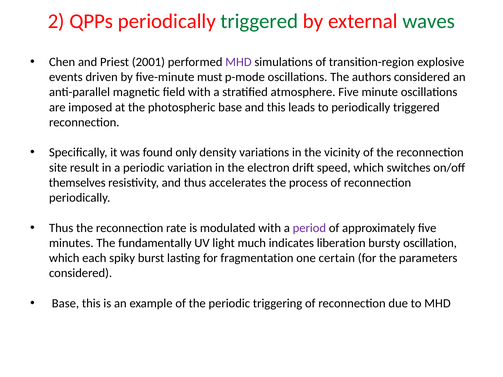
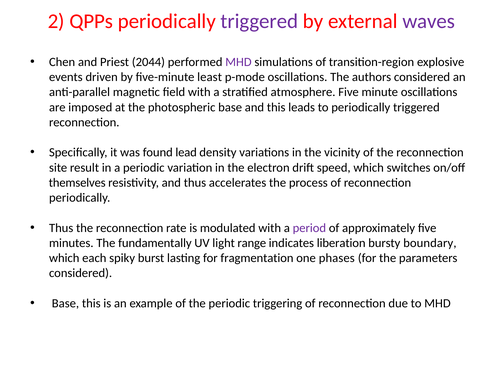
triggered at (259, 21) colour: green -> purple
waves colour: green -> purple
2001: 2001 -> 2044
must: must -> least
only: only -> lead
much: much -> range
oscillation: oscillation -> boundary
certain: certain -> phases
